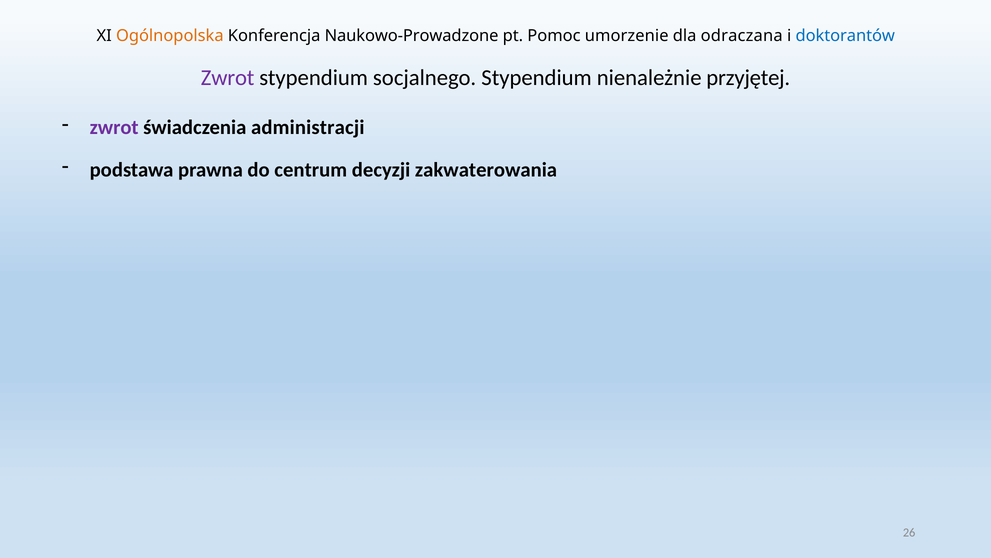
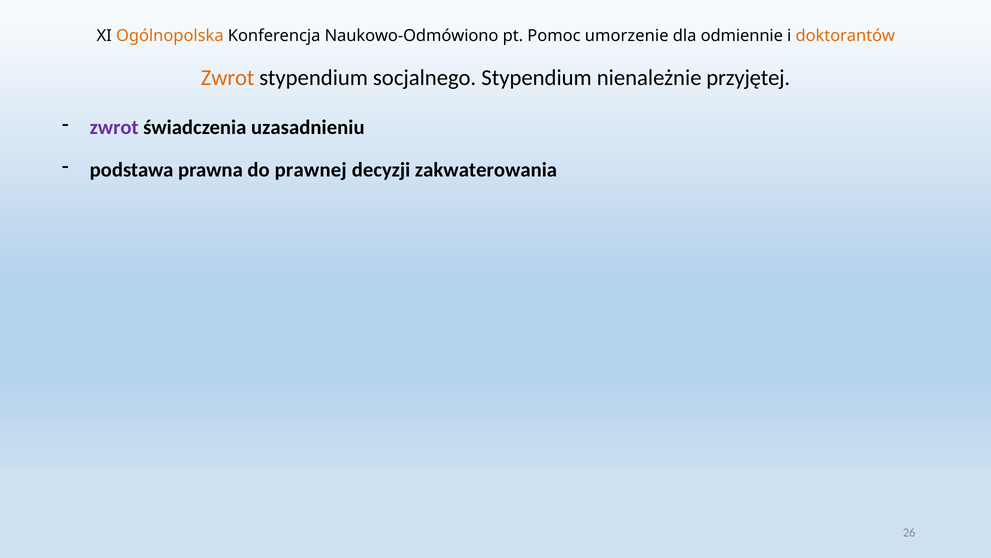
Naukowo-Prowadzone: Naukowo-Prowadzone -> Naukowo-Odmówiono
odraczana: odraczana -> odmiennie
doktorantów colour: blue -> orange
Zwrot at (228, 78) colour: purple -> orange
administracji: administracji -> uzasadnieniu
centrum: centrum -> prawnej
